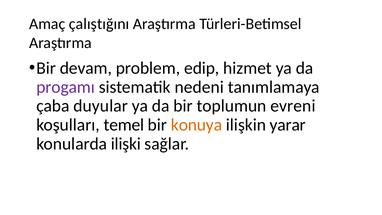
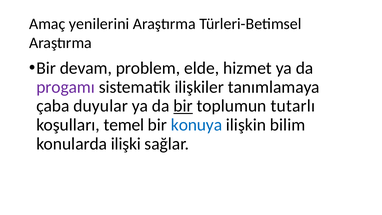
çalıştığını: çalıştığını -> yenilerini
edip: edip -> elde
nedeni: nedeni -> ilişkiler
bir at (183, 106) underline: none -> present
evreni: evreni -> tutarlı
konuya colour: orange -> blue
yarar: yarar -> bilim
